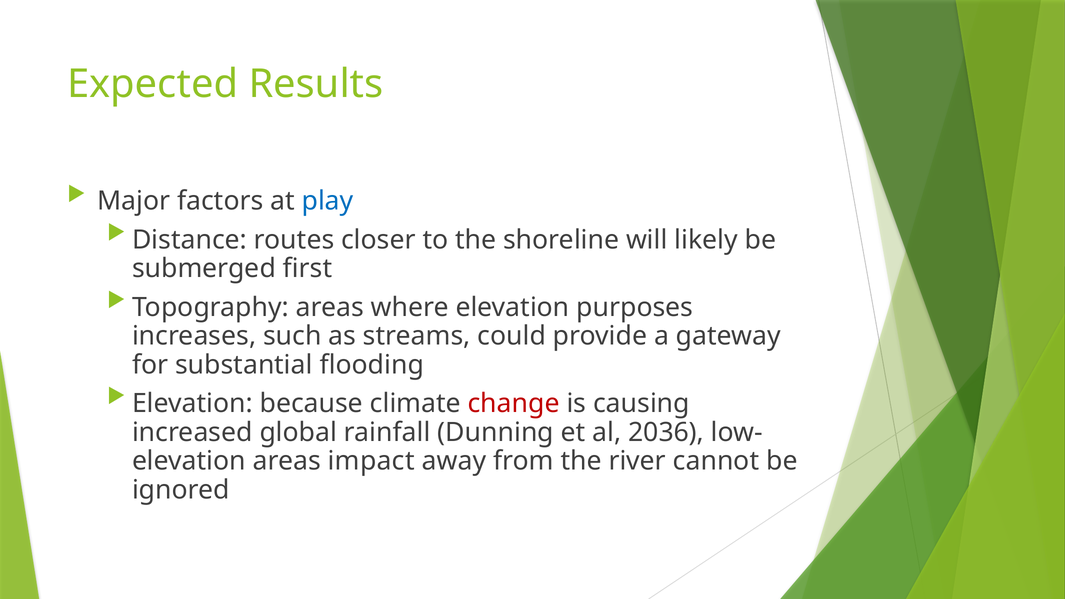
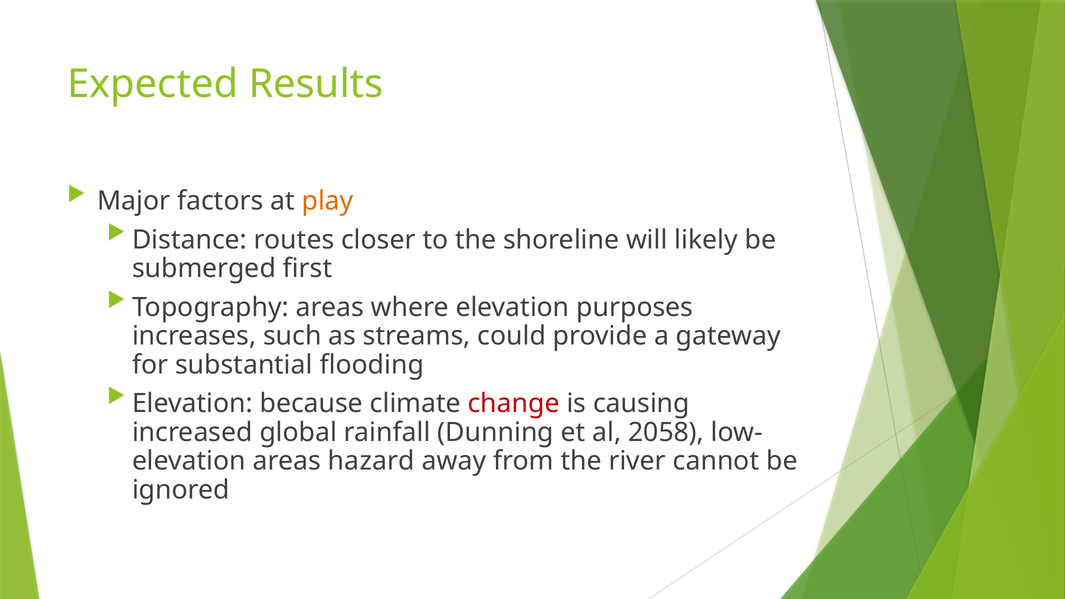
play colour: blue -> orange
2036: 2036 -> 2058
impact: impact -> hazard
